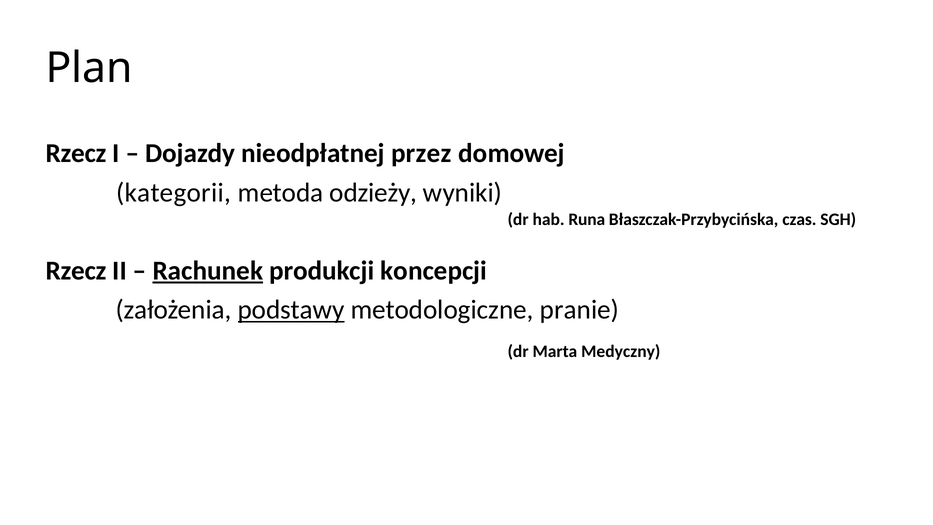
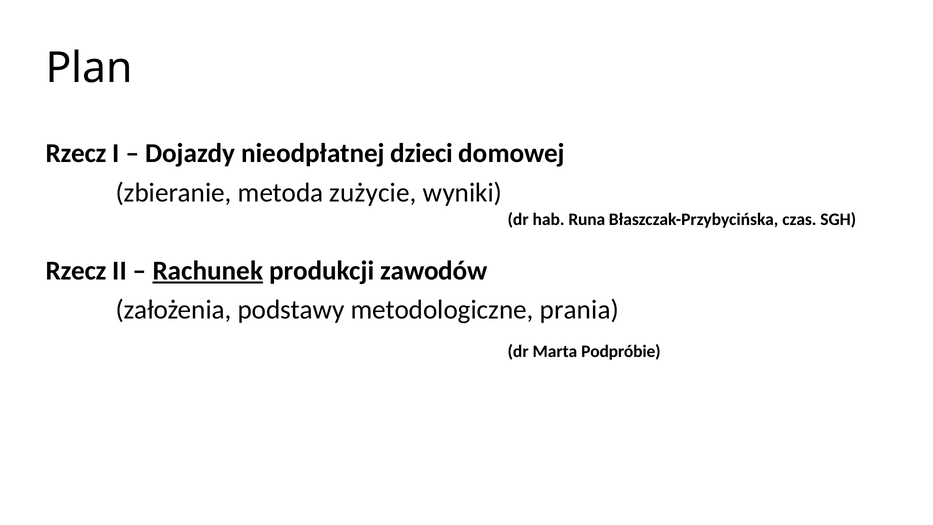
przez: przez -> dzieci
kategorii: kategorii -> zbieranie
odzieży: odzieży -> zużycie
koncepcji: koncepcji -> zawodów
podstawy underline: present -> none
pranie: pranie -> prania
Medyczny: Medyczny -> Podpróbie
